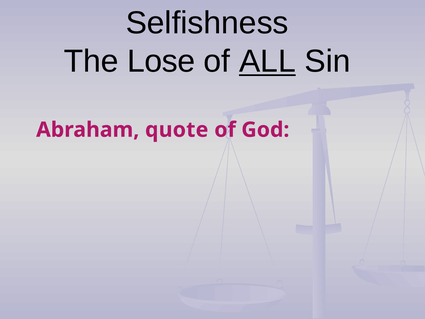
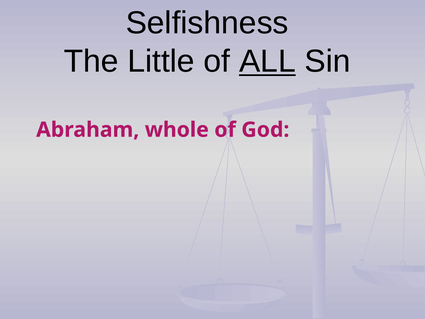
Lose: Lose -> Little
quote: quote -> whole
